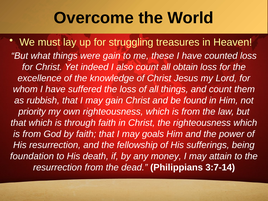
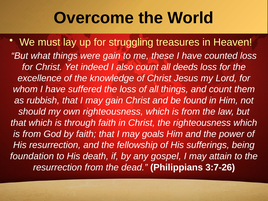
obtain: obtain -> deeds
priority: priority -> should
money: money -> gospel
3:7-14: 3:7-14 -> 3:7-26
